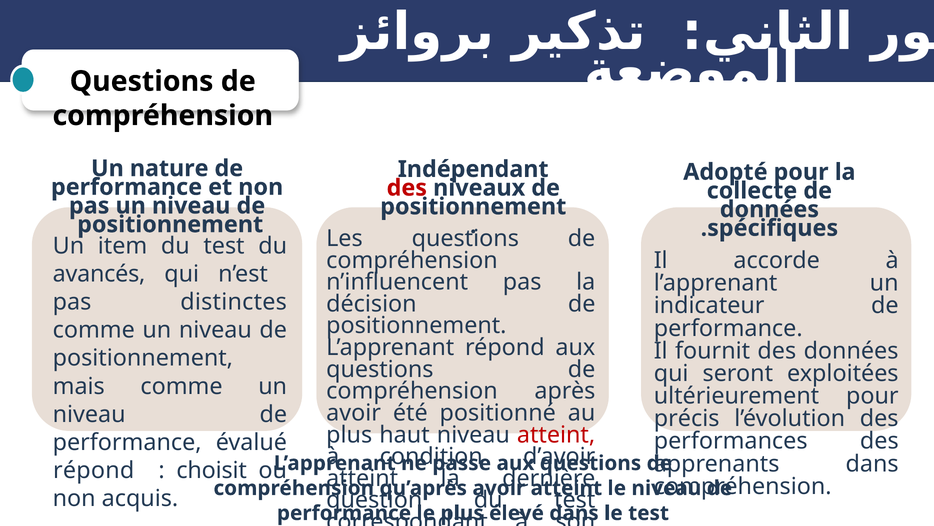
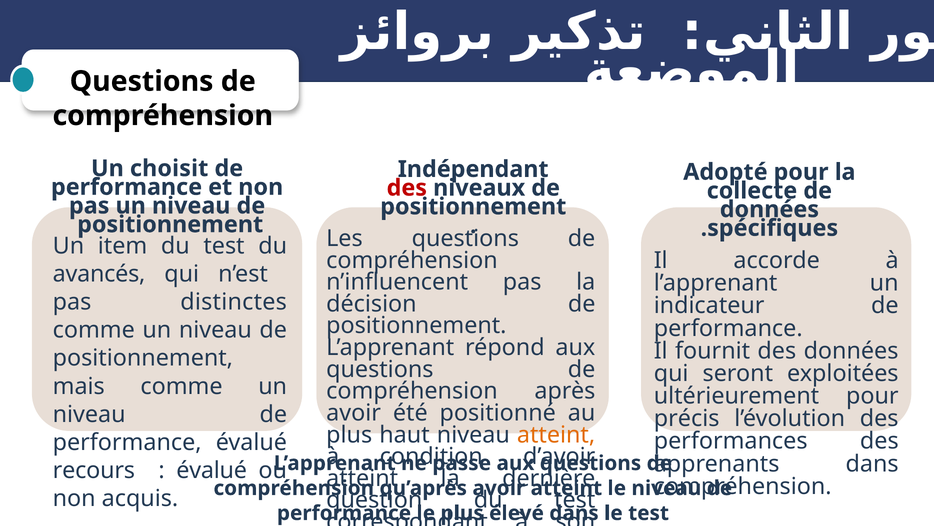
nature: nature -> choisit
atteint at (556, 434) colour: red -> orange
répond at (94, 470): répond -> recours
choisit at (212, 470): choisit -> évalué
